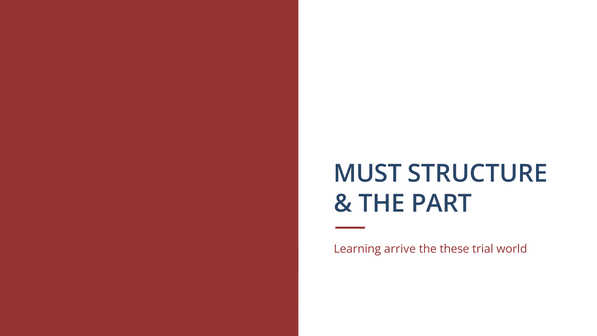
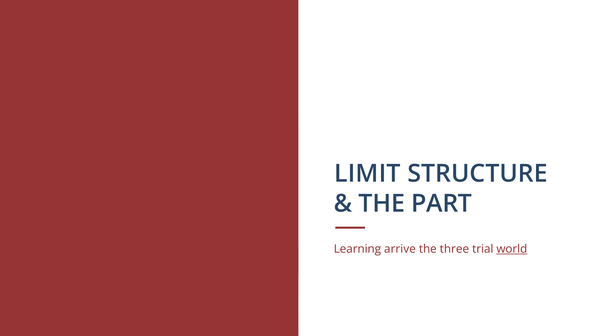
MUST: MUST -> LIMIT
these: these -> three
world underline: none -> present
